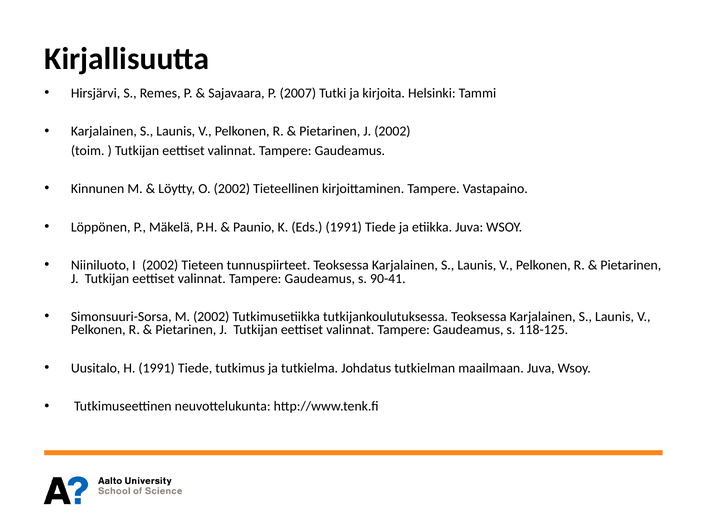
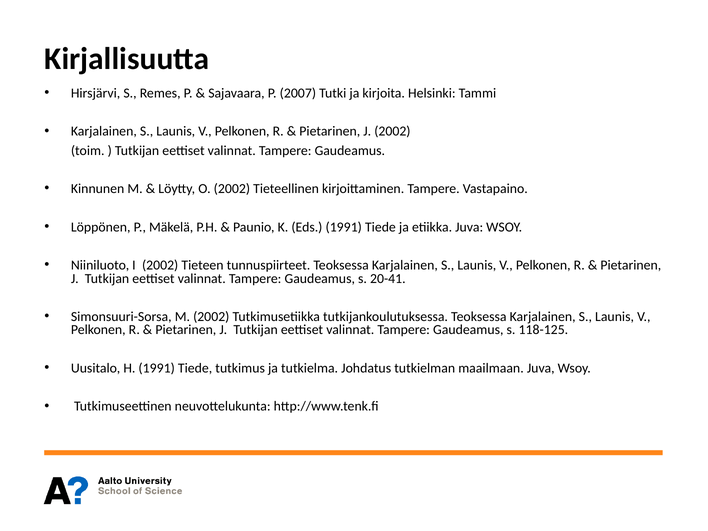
90-41: 90-41 -> 20-41
